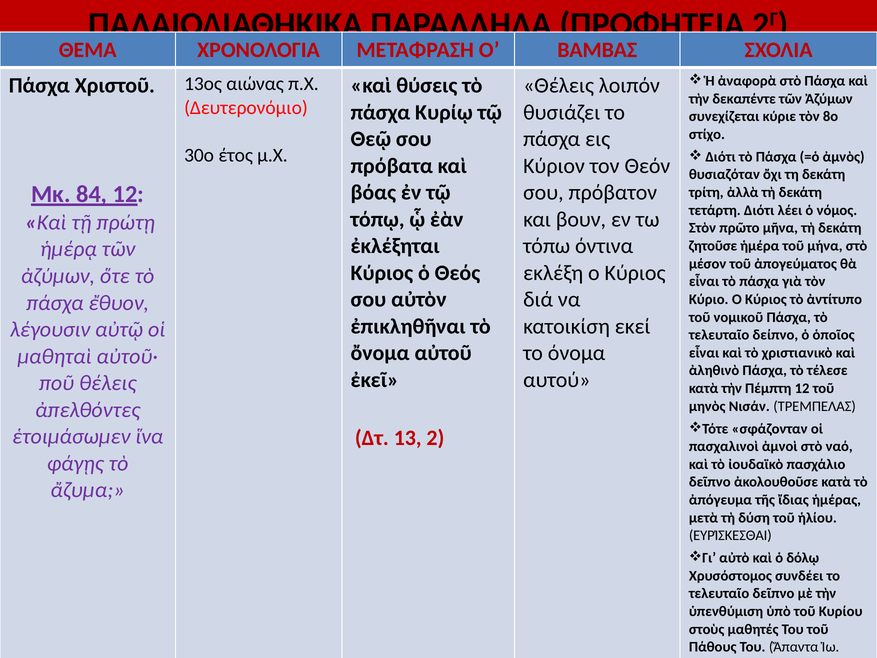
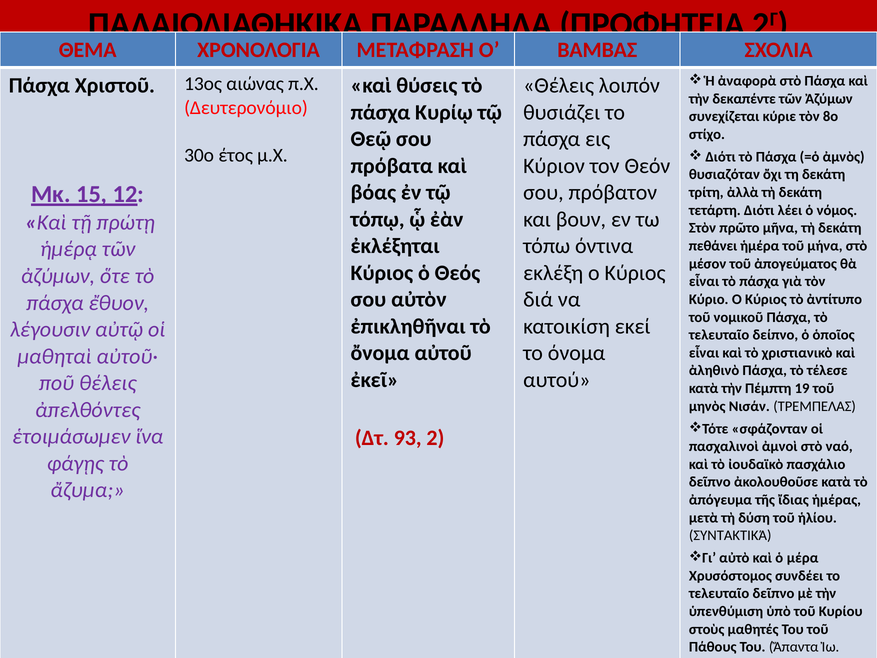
84: 84 -> 15
ζητοῦσε: ζητοῦσε -> πεθάνει
Πέμπτη 12: 12 -> 19
13: 13 -> 93
ΕΥΡΊΣΚΕΣΘΑΙ: ΕΥΡΊΣΚΕΣΘΑΙ -> ΣΥΝΤΑΚΤΙΚΆ
δόλῳ: δόλῳ -> μέρα
